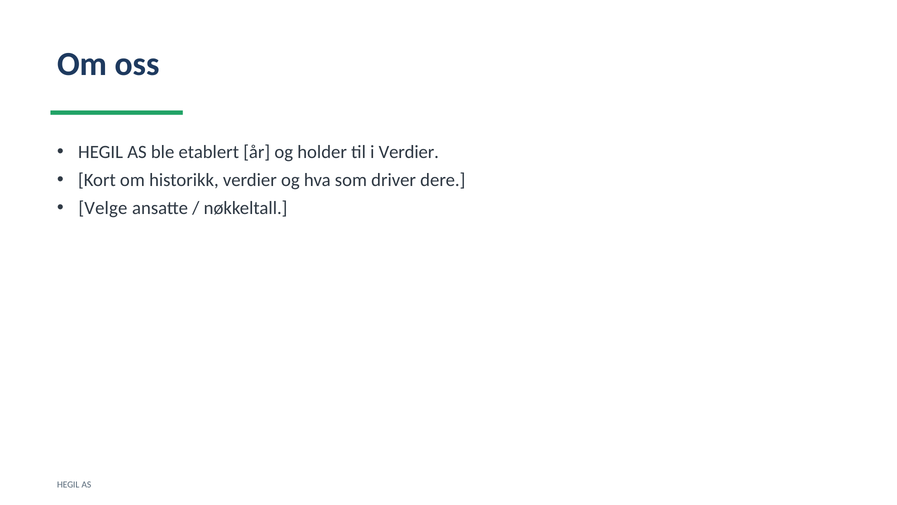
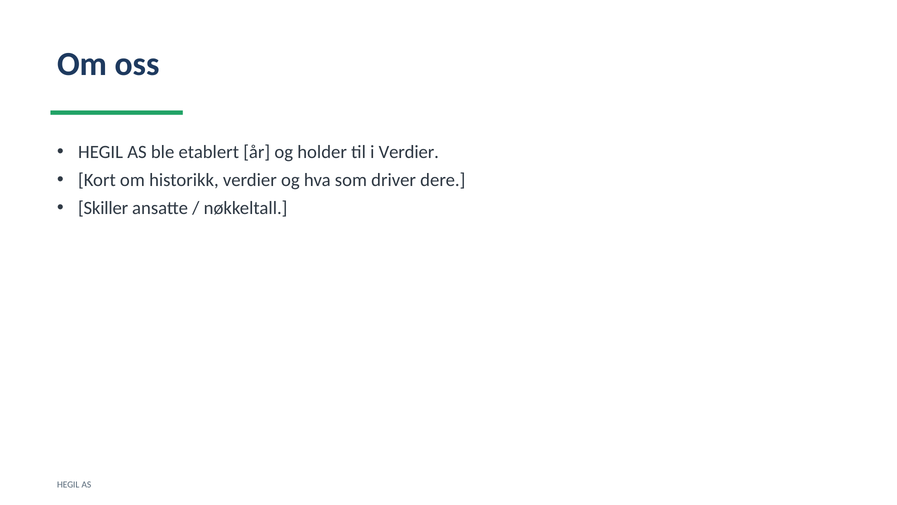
Velge: Velge -> Skiller
